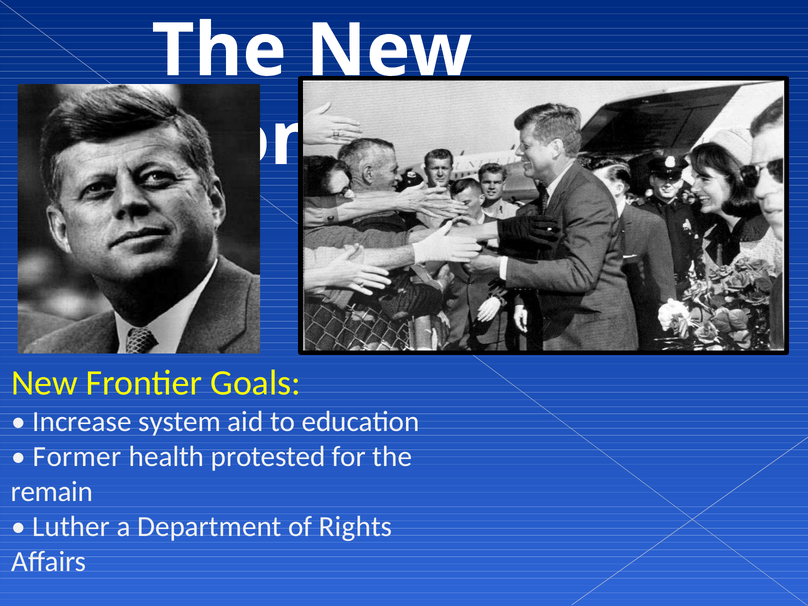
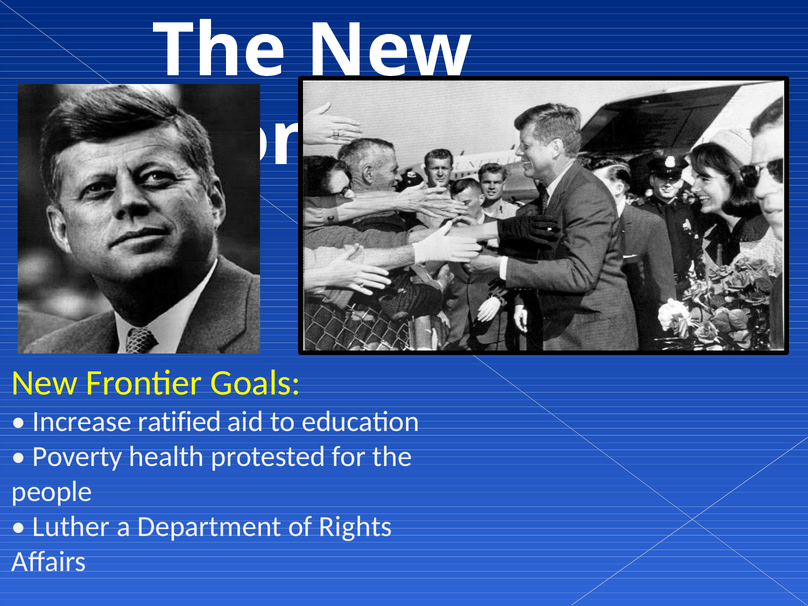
system: system -> ratified
Former: Former -> Poverty
remain: remain -> people
